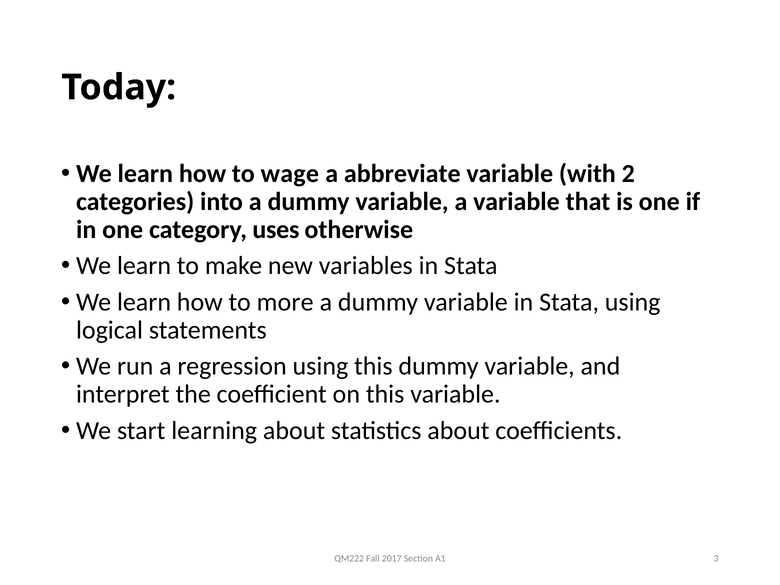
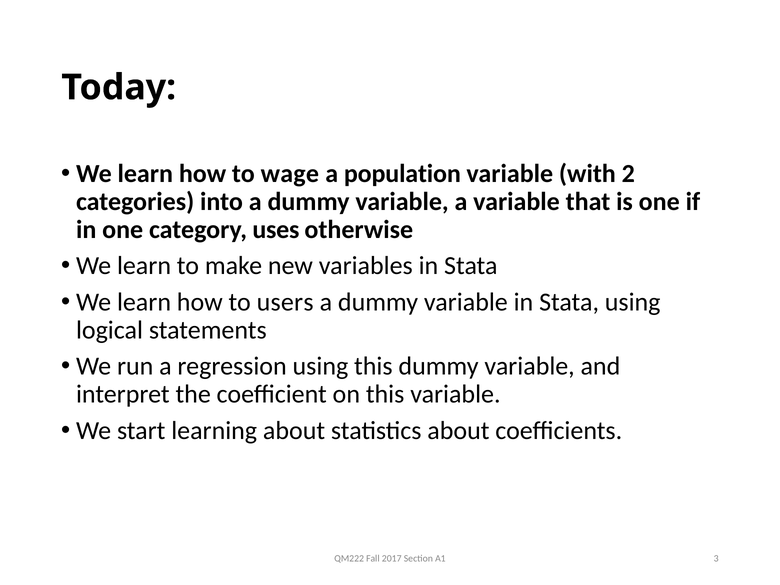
abbreviate: abbreviate -> population
more: more -> users
